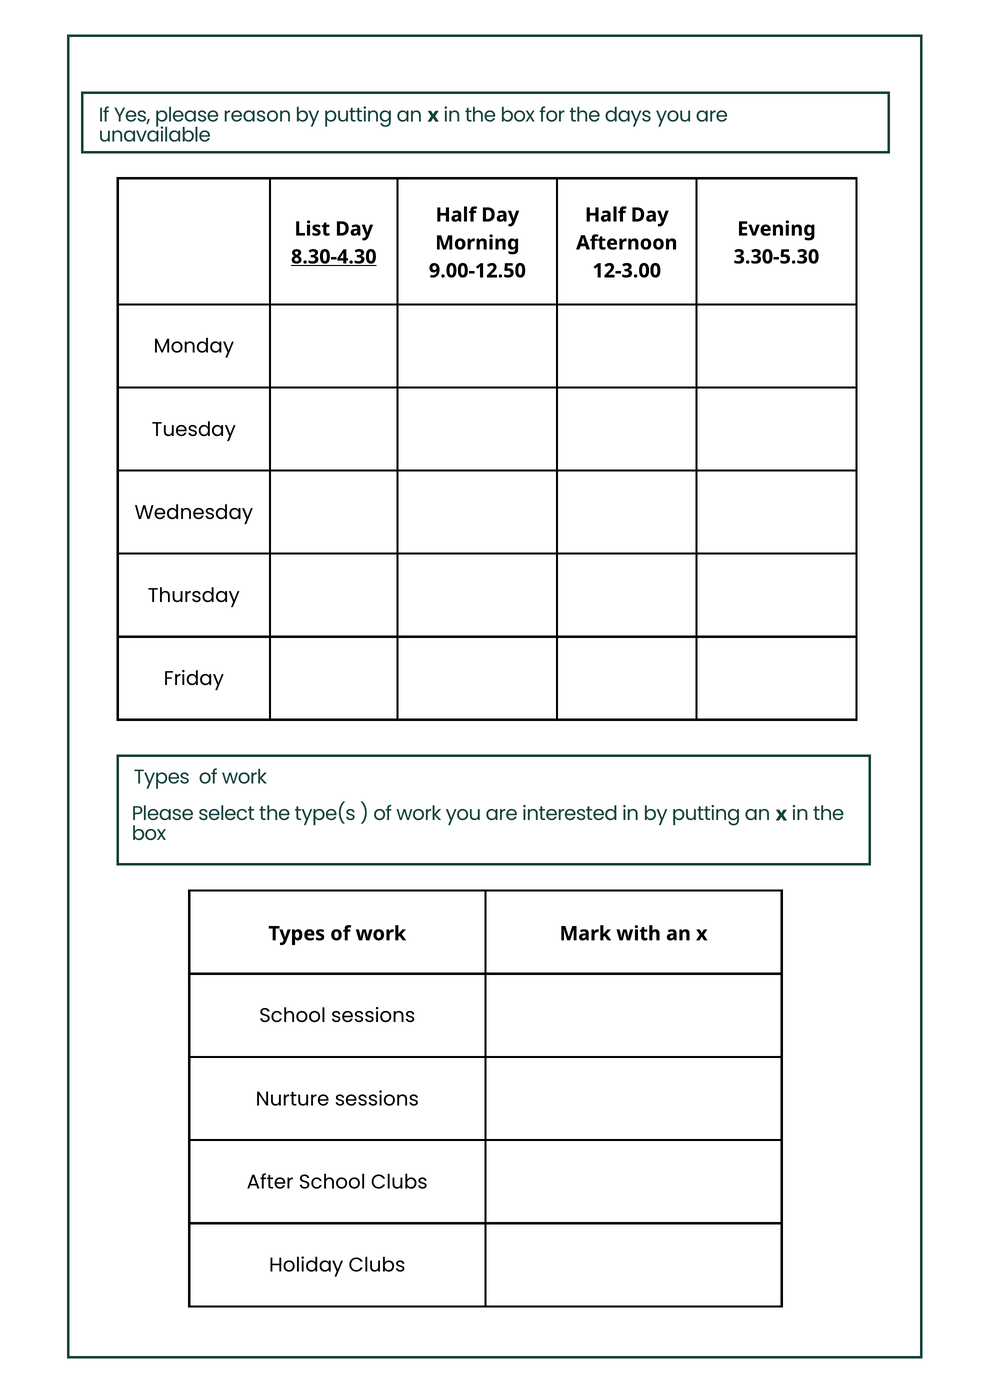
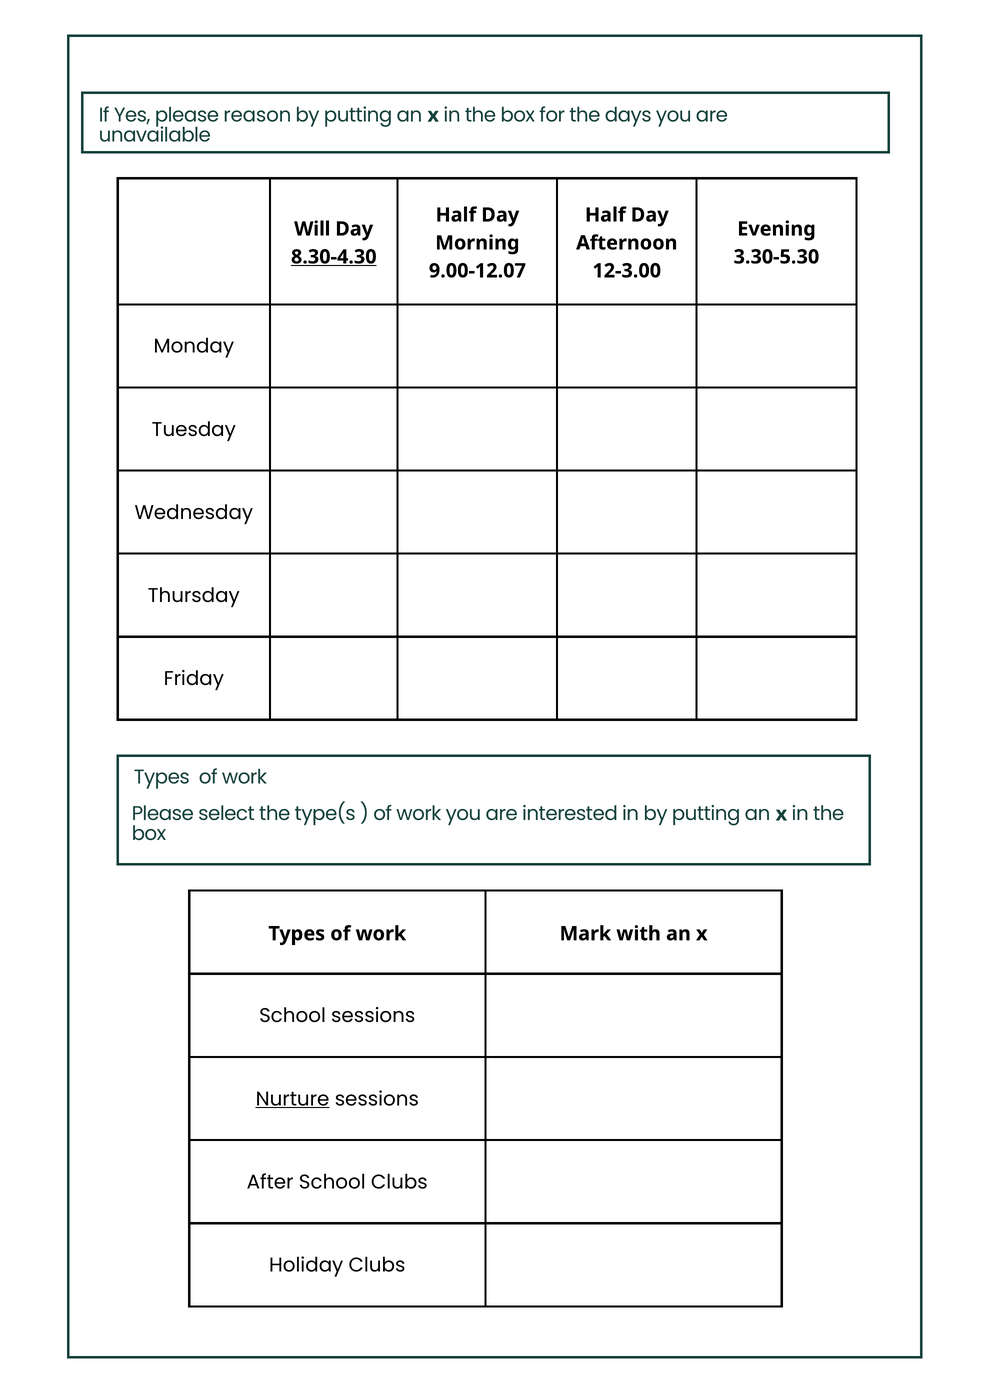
List: List -> Will
9.00-12.50: 9.00-12.50 -> 9.00-12.07
Nurture underline: none -> present
